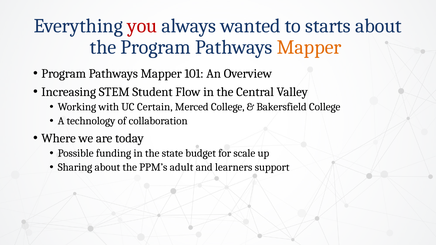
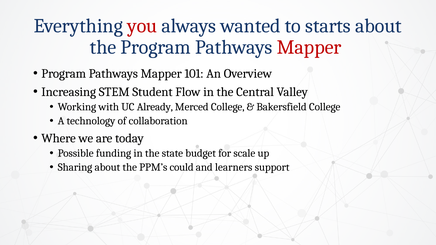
Mapper at (309, 47) colour: orange -> red
Certain: Certain -> Already
adult: adult -> could
